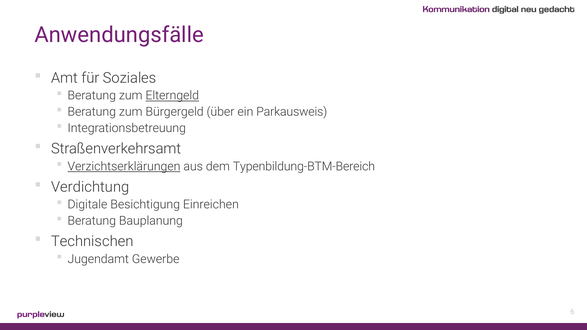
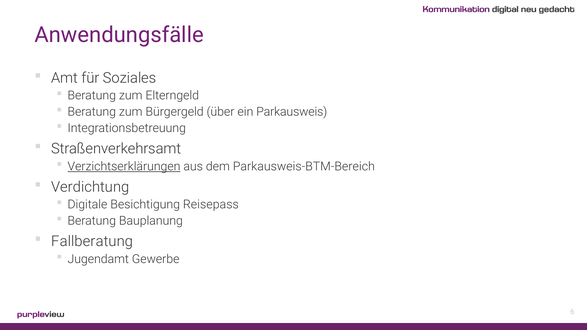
Elterngeld underline: present -> none
Typenbildung-BTM-Bereich: Typenbildung-BTM-Bereich -> Parkausweis-BTM-Bereich
Einreichen: Einreichen -> Reisepass
Technischen: Technischen -> Fallberatung
